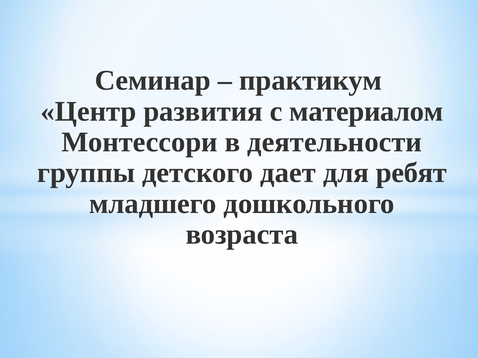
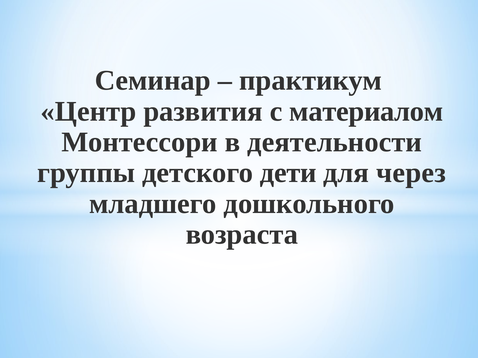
дает: дает -> дети
ребят: ребят -> через
